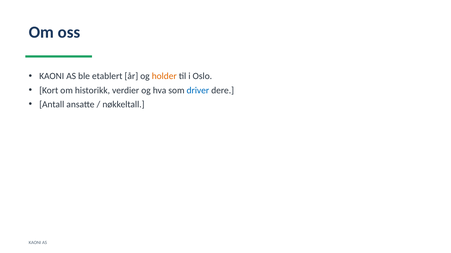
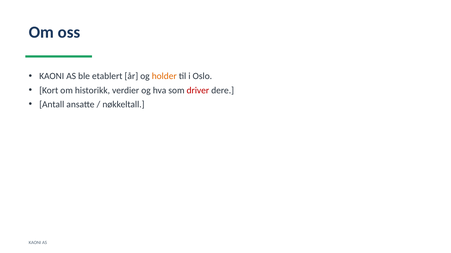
driver colour: blue -> red
